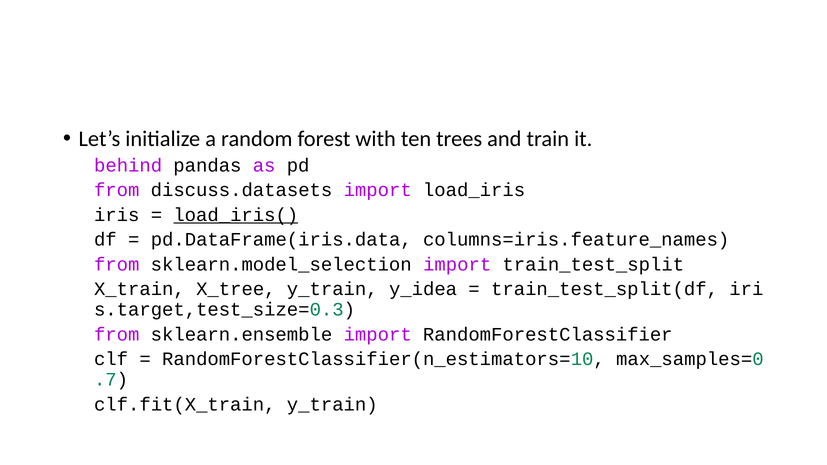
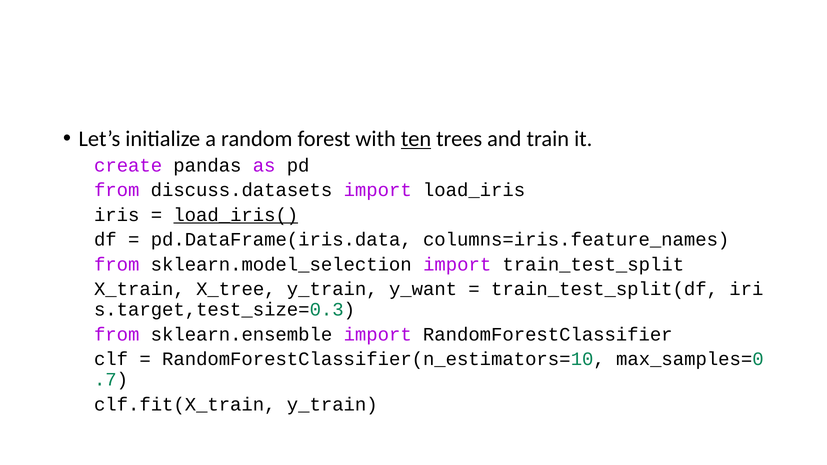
ten underline: none -> present
behind: behind -> create
y_idea: y_idea -> y_want
